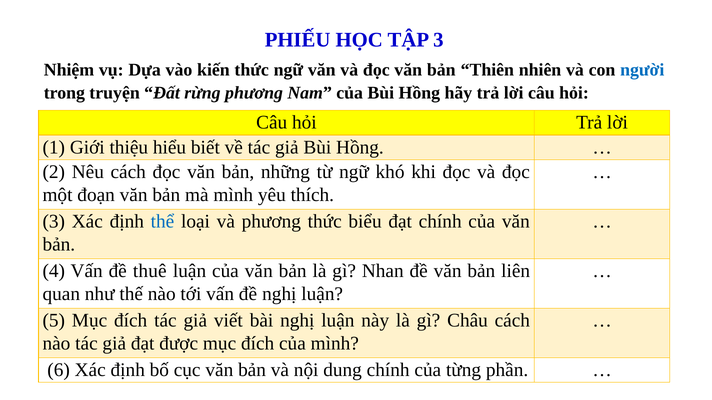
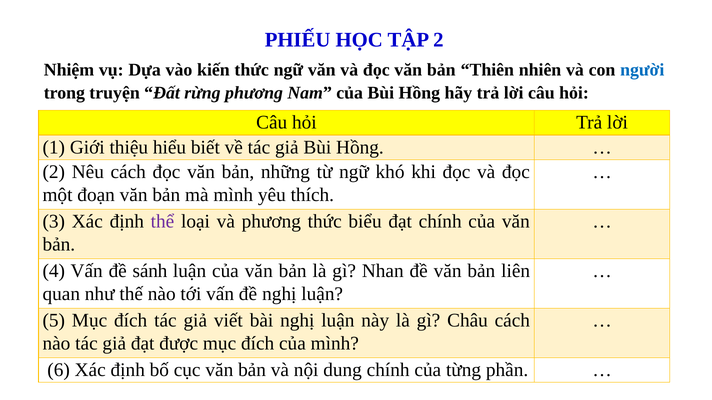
TẬP 3: 3 -> 2
thể colour: blue -> purple
thuê: thuê -> sánh
